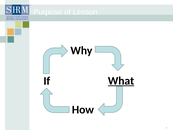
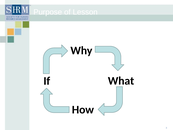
What underline: present -> none
